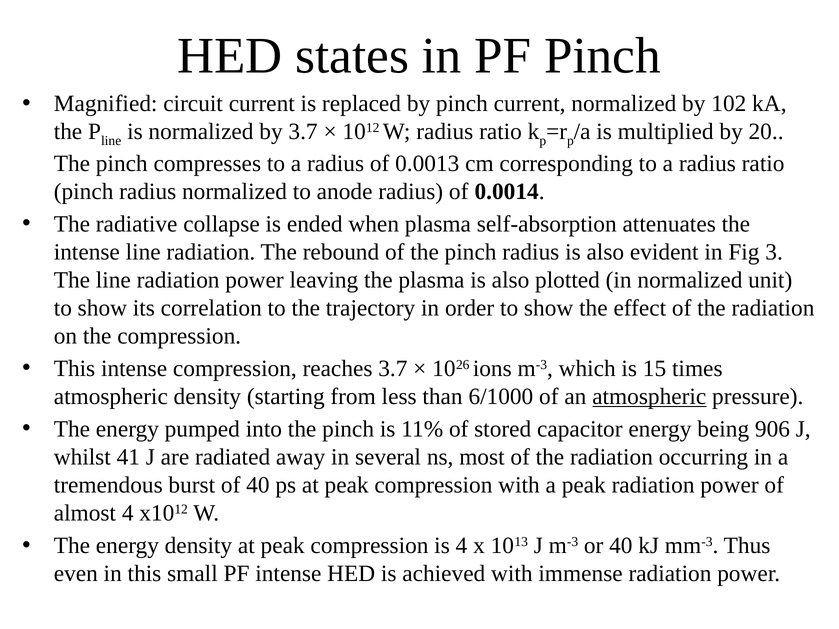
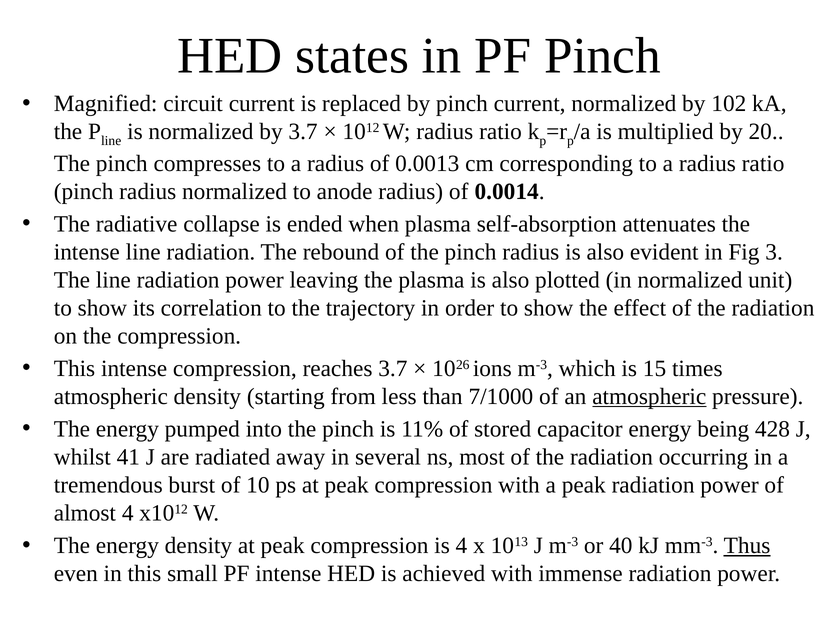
6/1000: 6/1000 -> 7/1000
906: 906 -> 428
of 40: 40 -> 10
Thus underline: none -> present
